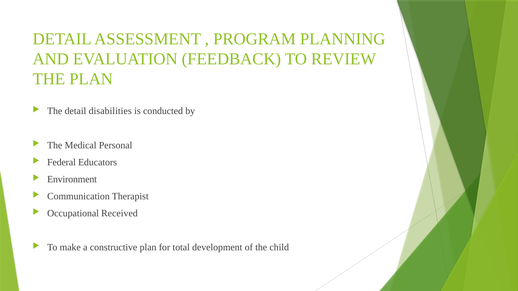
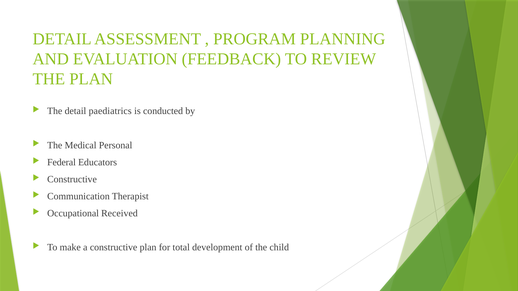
disabilities: disabilities -> paediatrics
Environment at (72, 179): Environment -> Constructive
